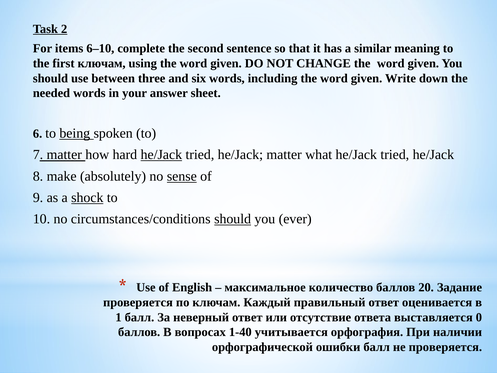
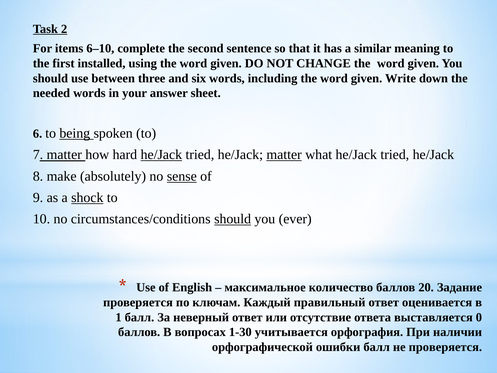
first ключам: ключам -> installed
matter at (284, 155) underline: none -> present
1-40: 1-40 -> 1-30
